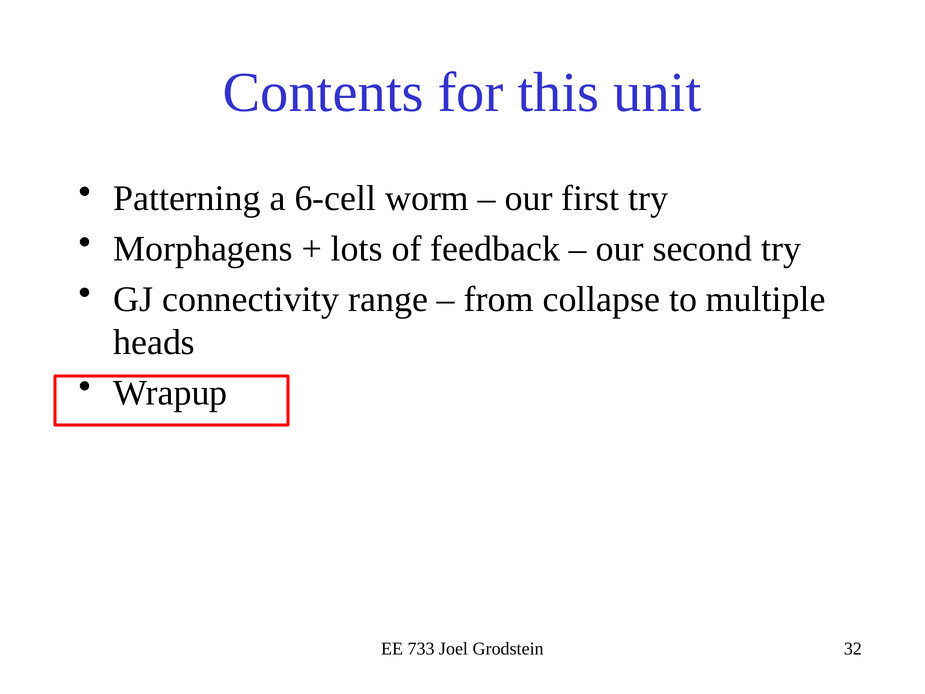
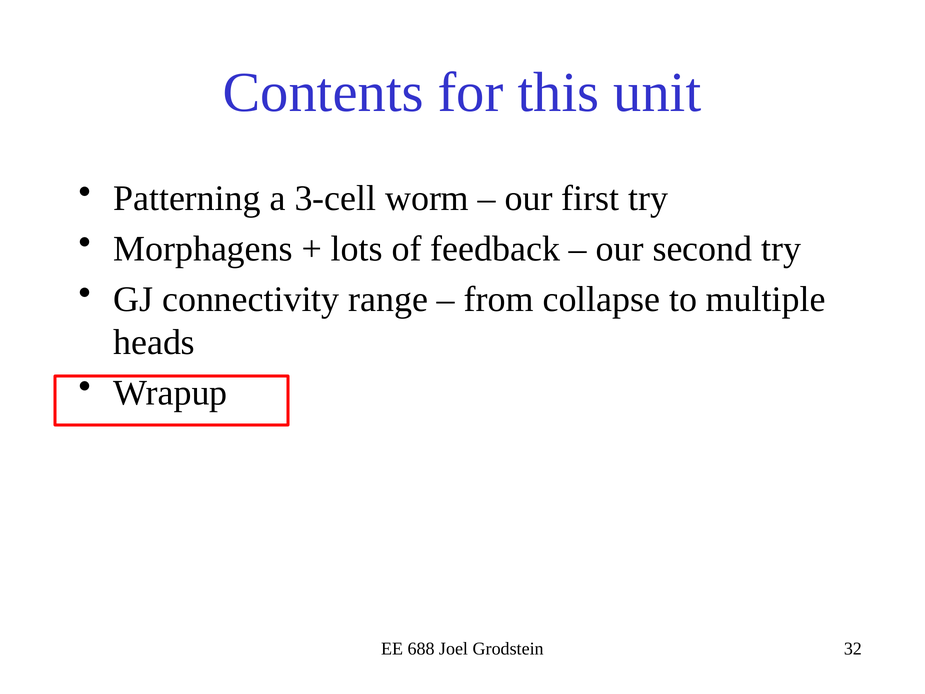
6-cell: 6-cell -> 3-cell
733: 733 -> 688
